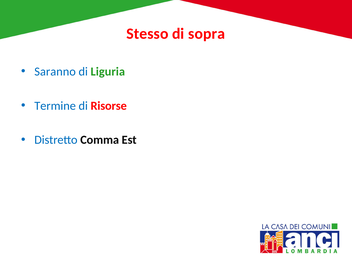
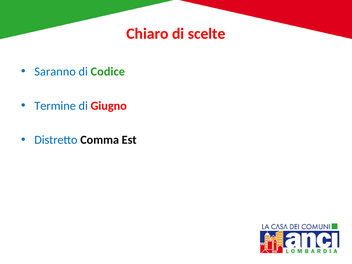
Stesso: Stesso -> Chiaro
sopra: sopra -> scelte
Liguria: Liguria -> Codice
Risorse: Risorse -> Giugno
